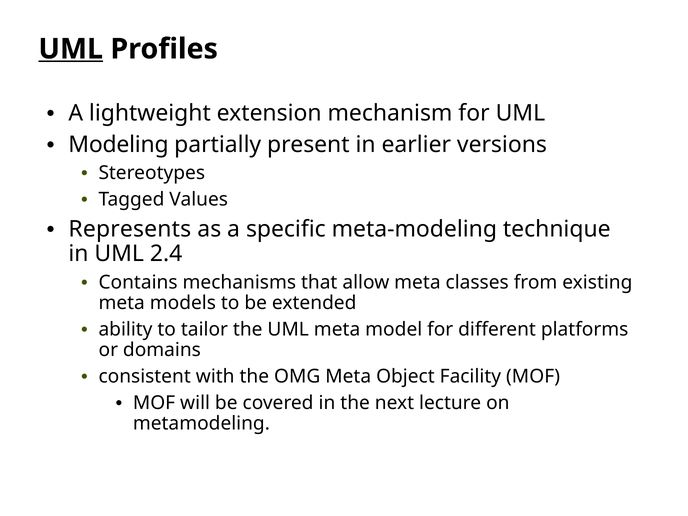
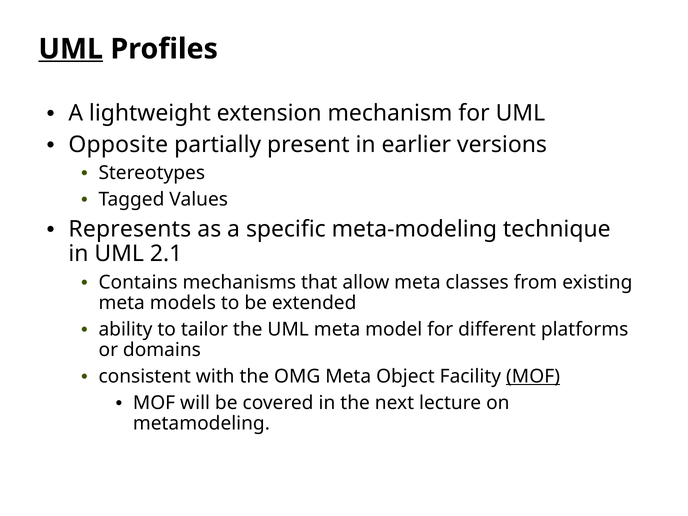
Modeling: Modeling -> Opposite
2.4: 2.4 -> 2.1
MOF at (533, 376) underline: none -> present
